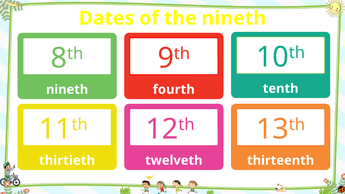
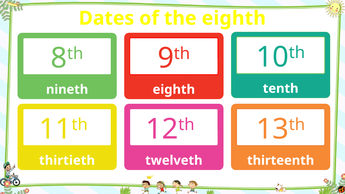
the nineth: nineth -> eighth
fourth at (174, 90): fourth -> eighth
